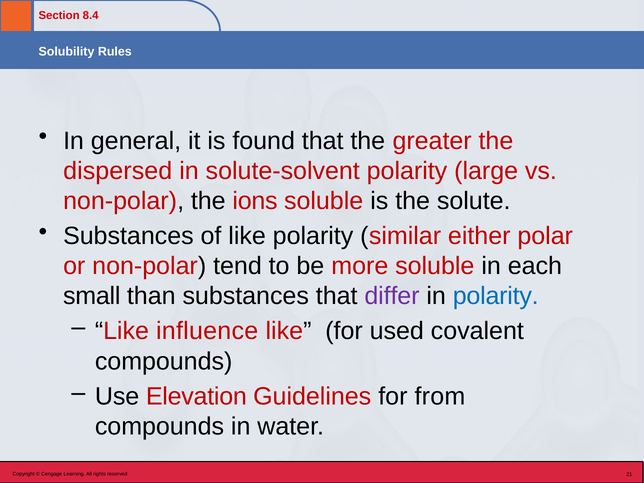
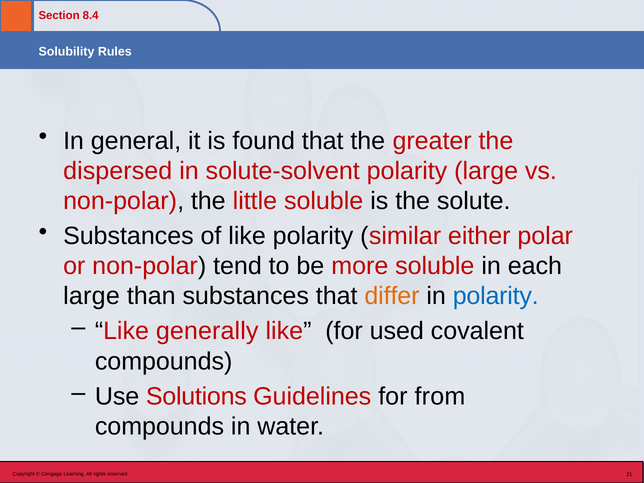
ions: ions -> little
small at (92, 296): small -> large
differ colour: purple -> orange
influence: influence -> generally
Elevation: Elevation -> Solutions
